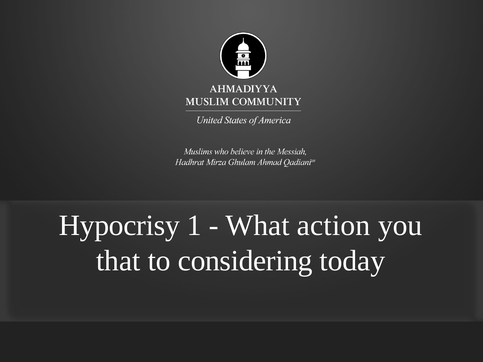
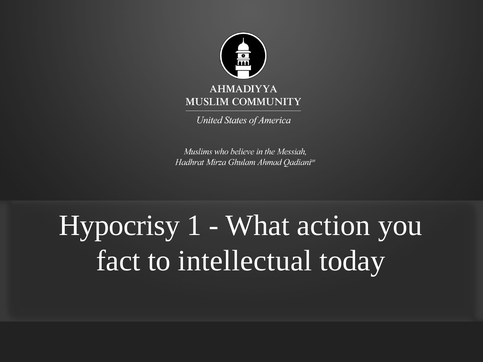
that: that -> fact
considering: considering -> intellectual
